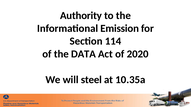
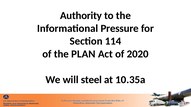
Emission: Emission -> Pressure
DATA: DATA -> PLAN
